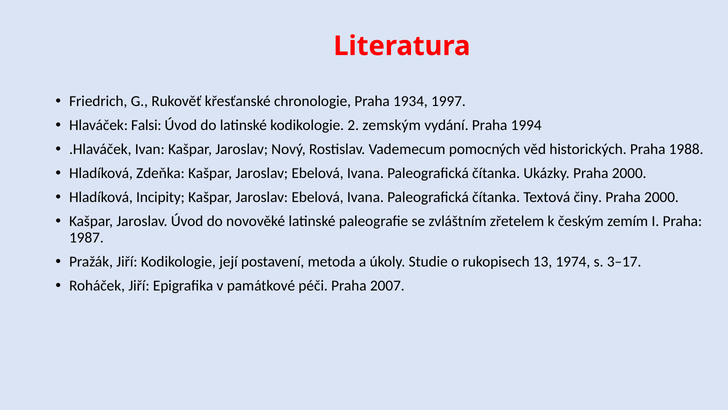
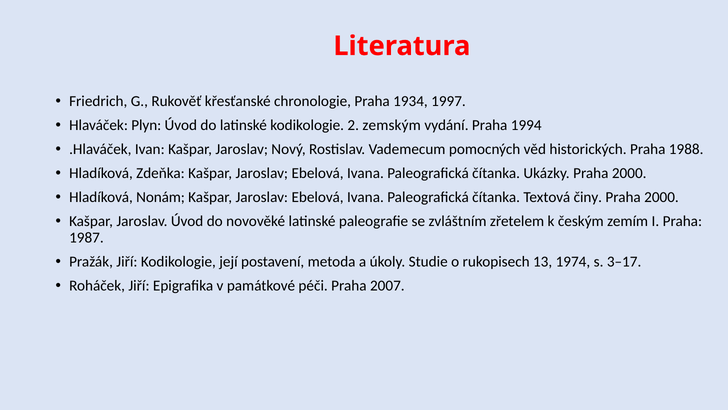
Falsi: Falsi -> Plyn
Incipity: Incipity -> Nonám
